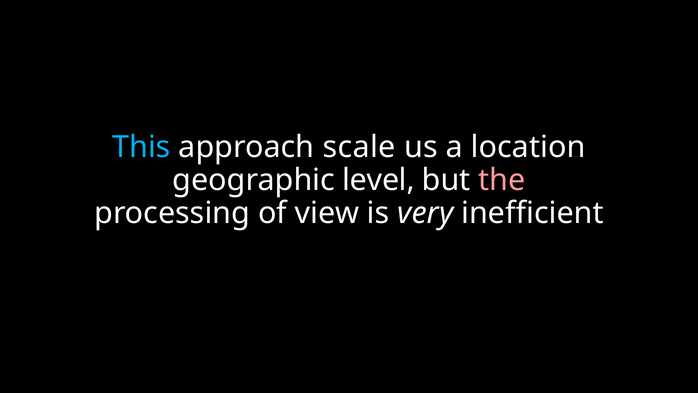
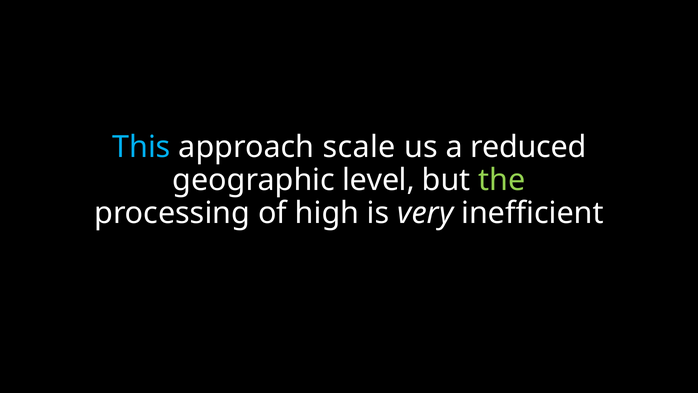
location: location -> reduced
the colour: pink -> light green
view: view -> high
